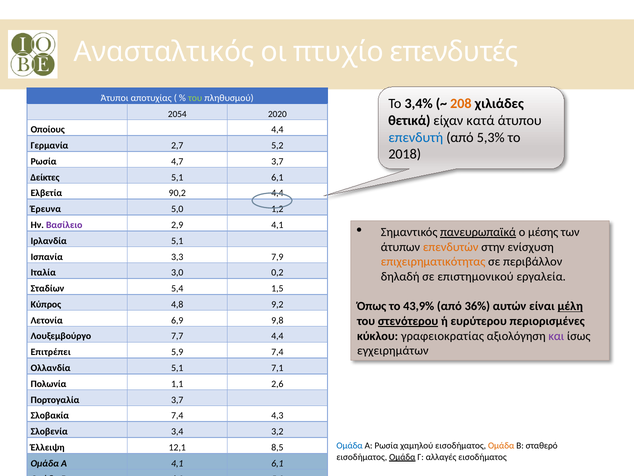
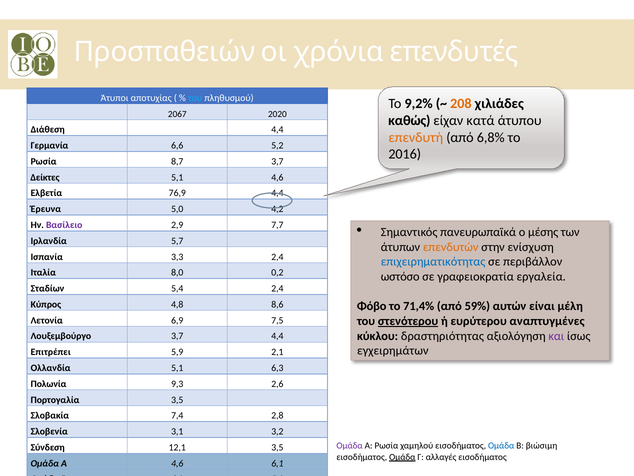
Ανασταλτικός: Ανασταλτικός -> Προσπαθειών
πτυχίο: πτυχίο -> χρόνια
του at (195, 98) colour: light green -> light blue
3,4%: 3,4% -> 9,2%
2054: 2054 -> 2067
θετικά: θετικά -> καθώς
Οποίους: Οποίους -> Διάθεση
επενδυτή colour: blue -> orange
5,3%: 5,3% -> 6,8%
2,7: 2,7 -> 6,6
2018: 2018 -> 2016
Ρωσία 4,7: 4,7 -> 8,7
5,1 6,1: 6,1 -> 4,6
90,2: 90,2 -> 76,9
1,2: 1,2 -> 4,2
2,9 4,1: 4,1 -> 7,7
πανευρωπαϊκά underline: present -> none
Ιρλανδία 5,1: 5,1 -> 5,7
3,3 7,9: 7,9 -> 2,4
επιχειρηματικότητας colour: orange -> blue
3,0: 3,0 -> 8,0
δηλαδή: δηλαδή -> ωστόσο
επιστημονικού: επιστημονικού -> γραφειοκρατία
5,4 1,5: 1,5 -> 2,4
9,2: 9,2 -> 8,6
Όπως: Όπως -> Φόβο
43,9%: 43,9% -> 71,4%
36%: 36% -> 59%
μέλη underline: present -> none
περιορισμένες: περιορισμένες -> αναπτυγμένες
6,9 9,8: 9,8 -> 7,5
γραφειοκρατίας: γραφειοκρατίας -> δραστηριότητας
Λουξεμβούργο 7,7: 7,7 -> 3,7
5,9 7,4: 7,4 -> 2,1
7,1: 7,1 -> 6,3
1,1: 1,1 -> 9,3
Πορτογαλία 3,7: 3,7 -> 3,5
4,3: 4,3 -> 2,8
3,4: 3,4 -> 3,1
Ομάδα at (350, 445) colour: blue -> purple
Ομάδα at (501, 445) colour: orange -> blue
σταθερό: σταθερό -> βιώσιμη
Έλλειψη: Έλλειψη -> Σύνδεση
12,1 8,5: 8,5 -> 3,5
4,1 at (177, 463): 4,1 -> 4,6
